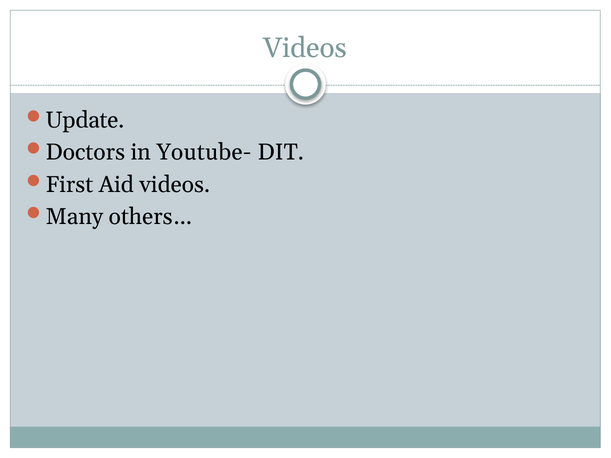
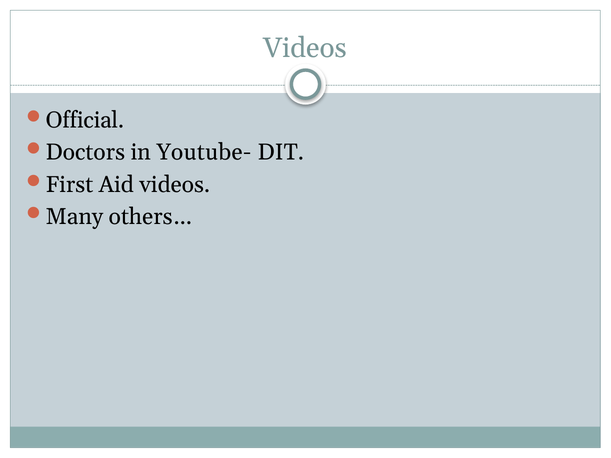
Update: Update -> Official
